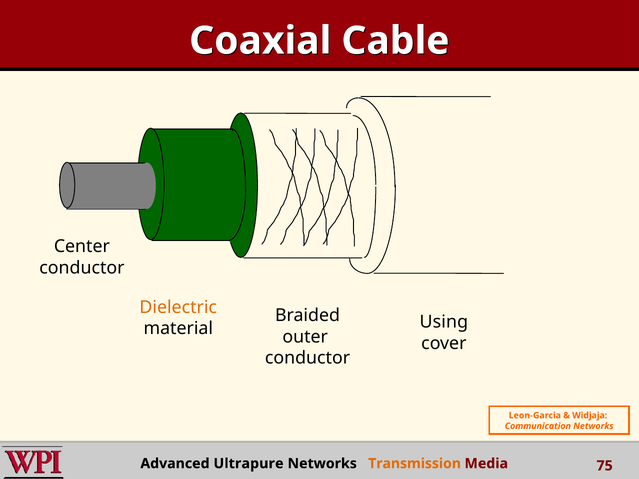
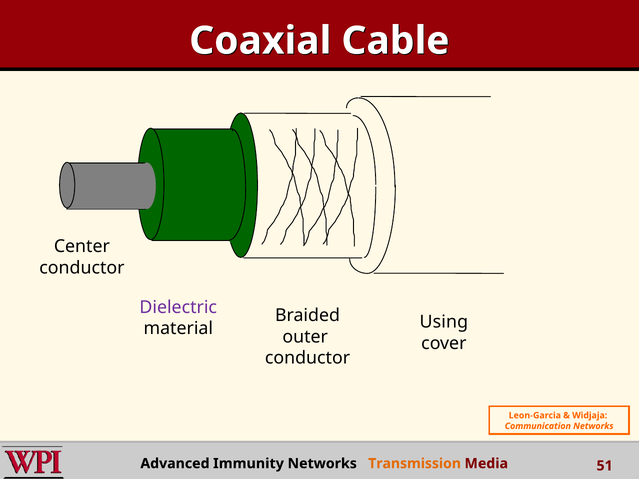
Dielectric colour: orange -> purple
Ultrapure: Ultrapure -> Immunity
75: 75 -> 51
